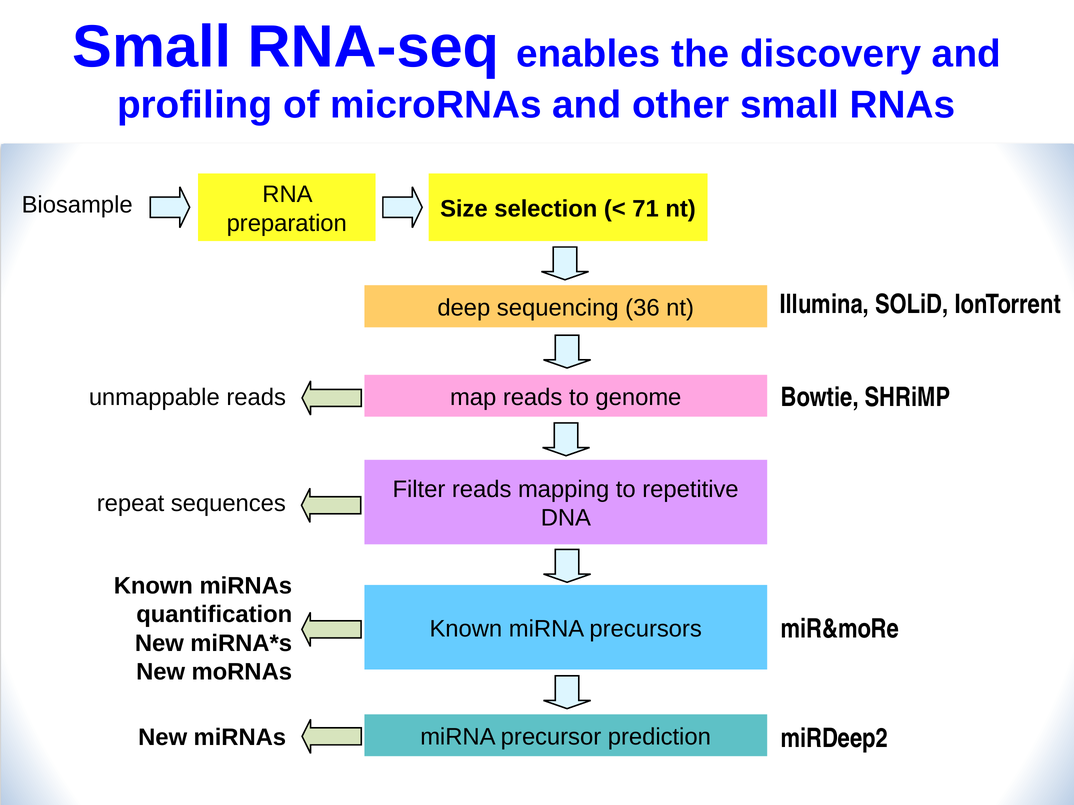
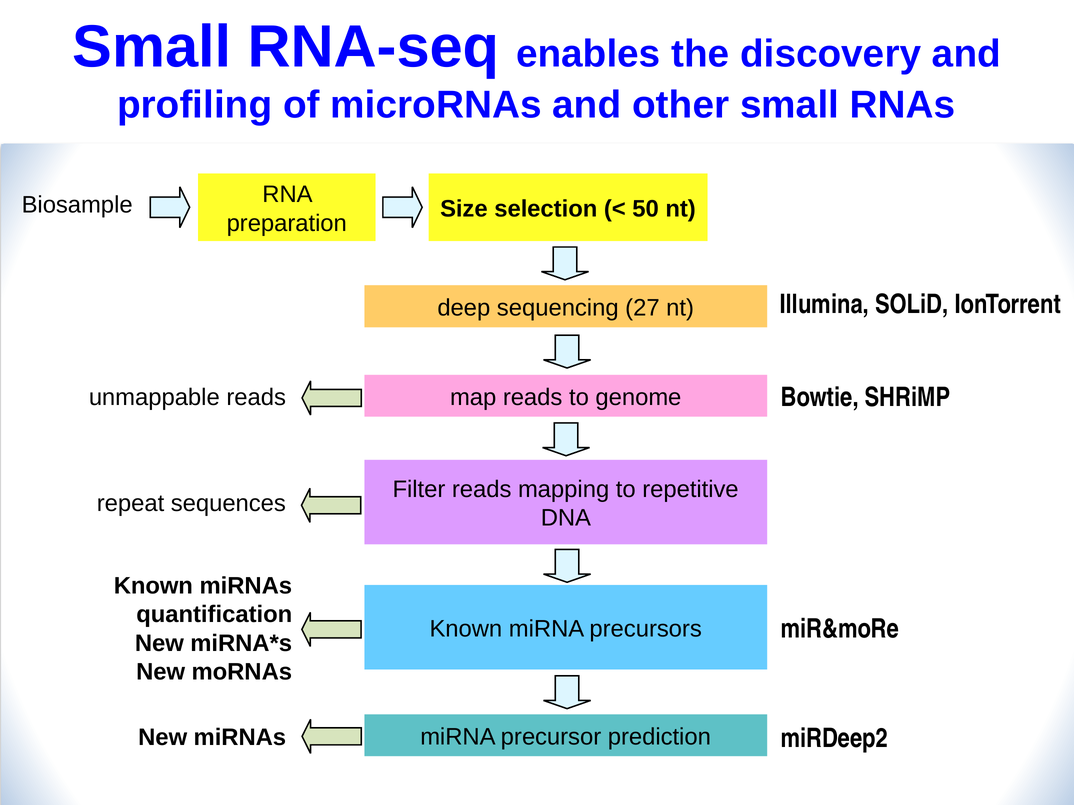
71: 71 -> 50
36: 36 -> 27
